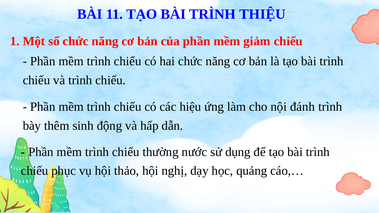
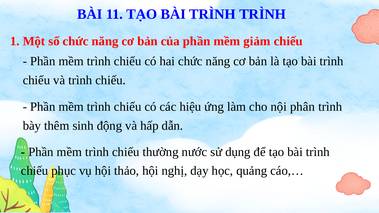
TRÌNH THIỆU: THIỆU -> TRÌNH
đánh: đánh -> phân
